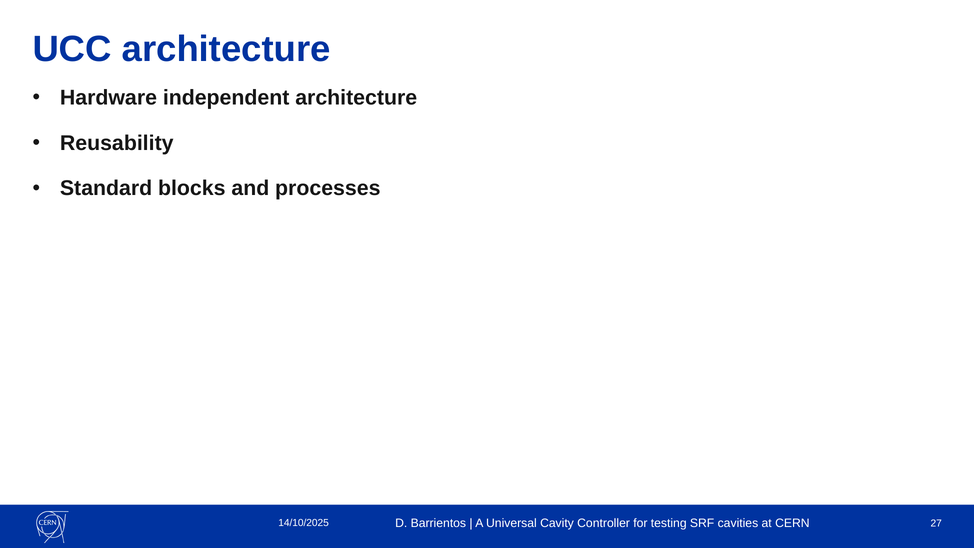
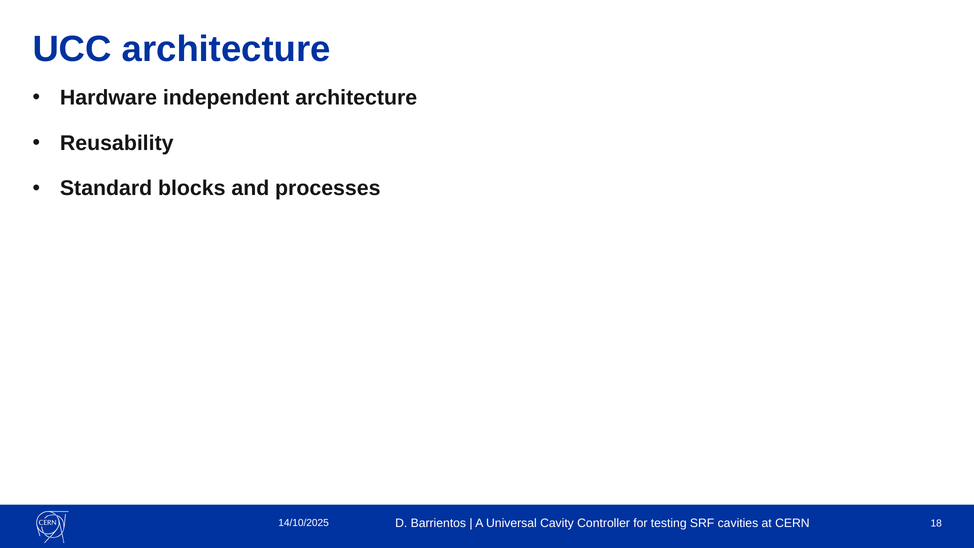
27: 27 -> 18
